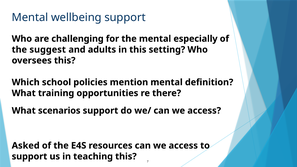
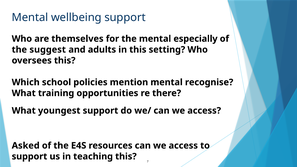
challenging: challenging -> themselves
definition: definition -> recognise
scenarios: scenarios -> youngest
